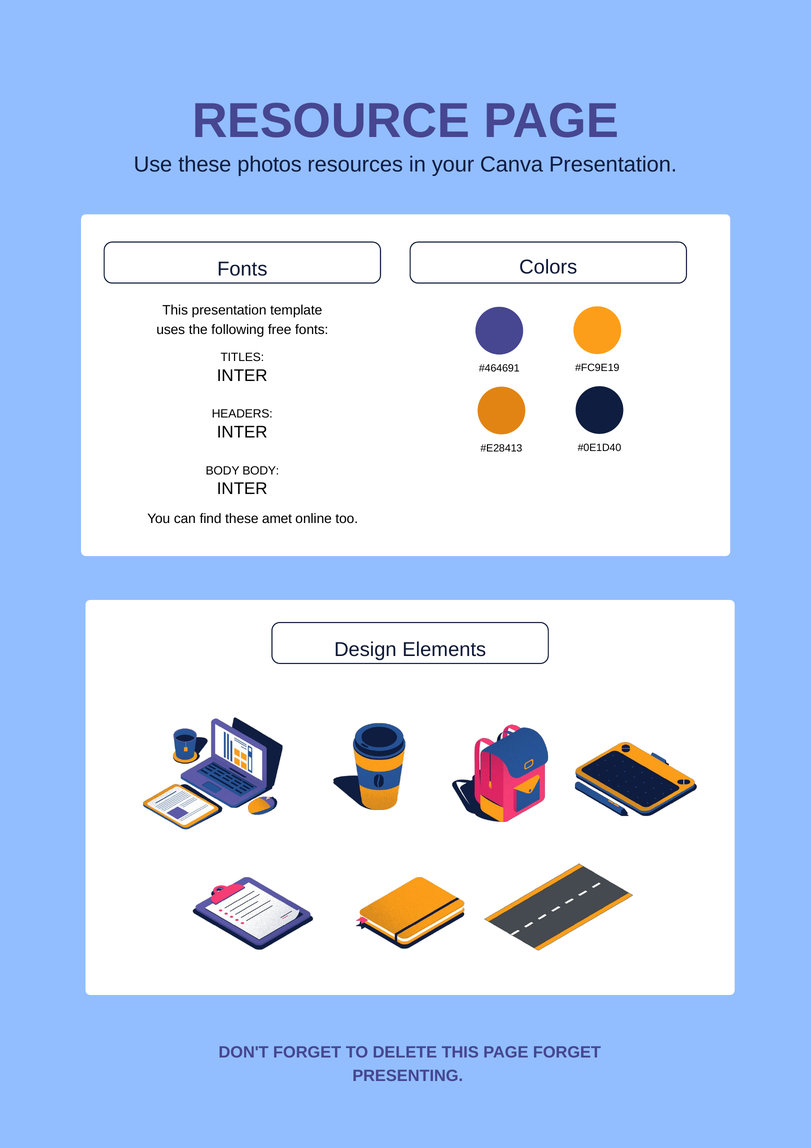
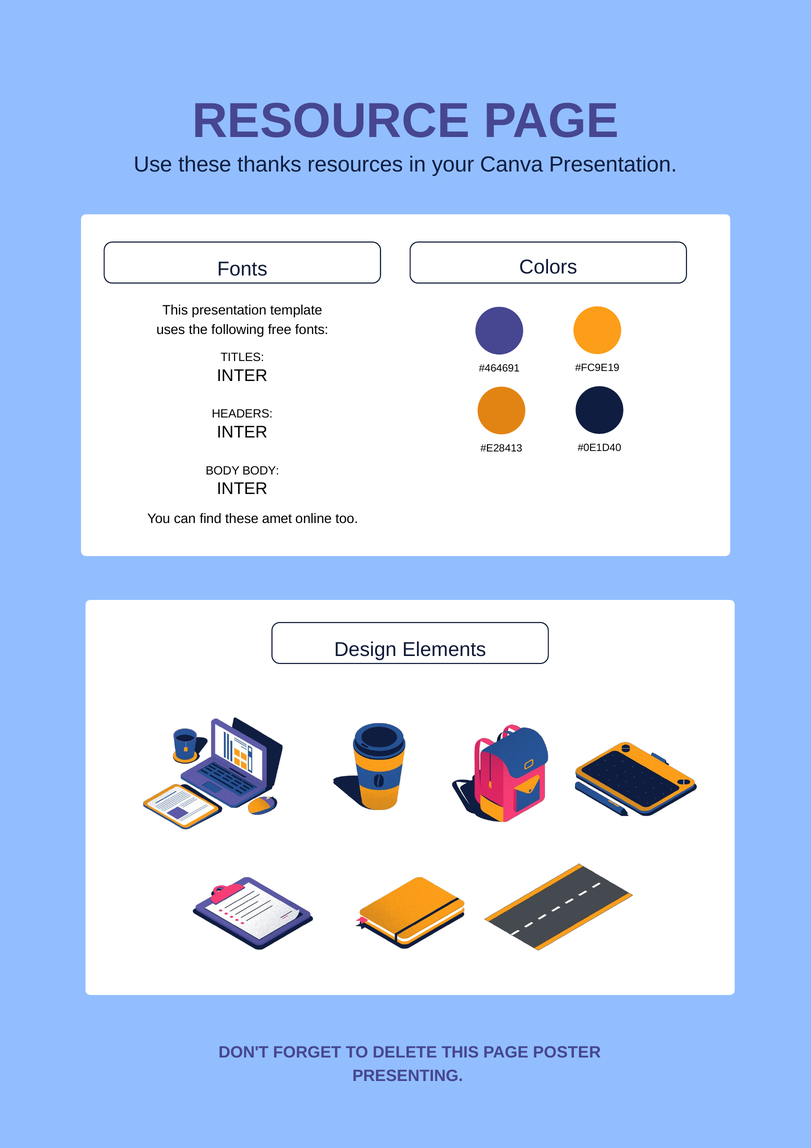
photos: photos -> thanks
PAGE FORGET: FORGET -> POSTER
